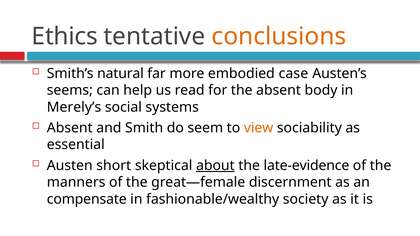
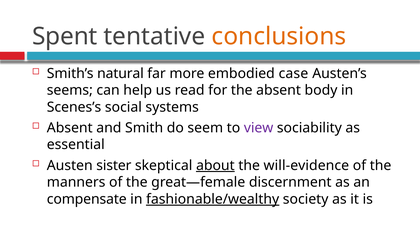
Ethics: Ethics -> Spent
Merely’s: Merely’s -> Scenes’s
view colour: orange -> purple
short: short -> sister
late-evidence: late-evidence -> will-evidence
fashionable/wealthy underline: none -> present
